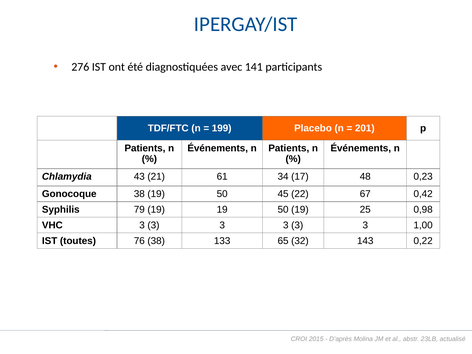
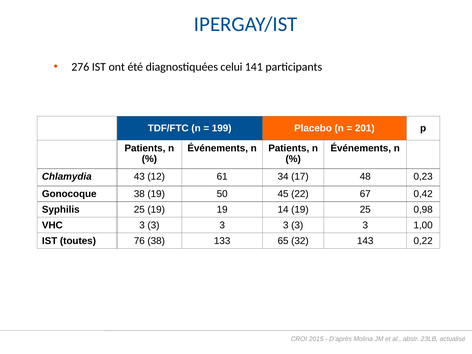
avec: avec -> celui
21: 21 -> 12
Syphilis 79: 79 -> 25
19 19 50: 50 -> 14
